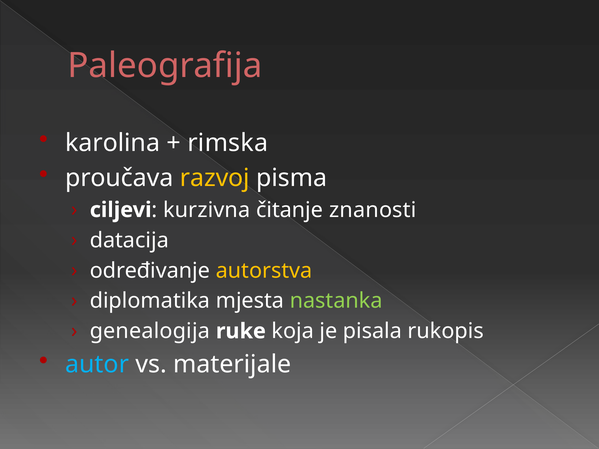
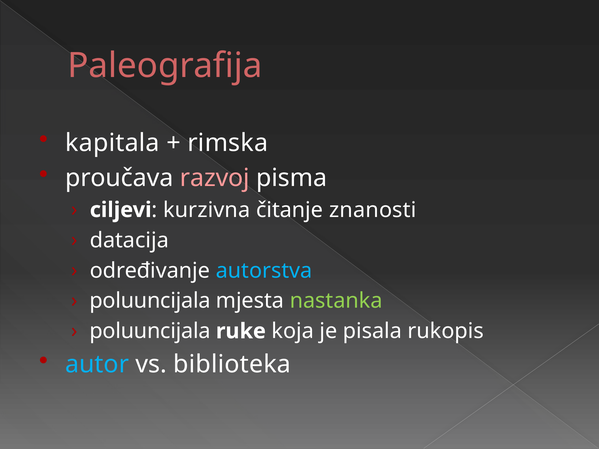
karolina: karolina -> kapitala
razvoj colour: yellow -> pink
autorstva colour: yellow -> light blue
diplomatika at (150, 301): diplomatika -> poluuncijala
genealogija at (150, 331): genealogija -> poluuncijala
materijale: materijale -> biblioteka
